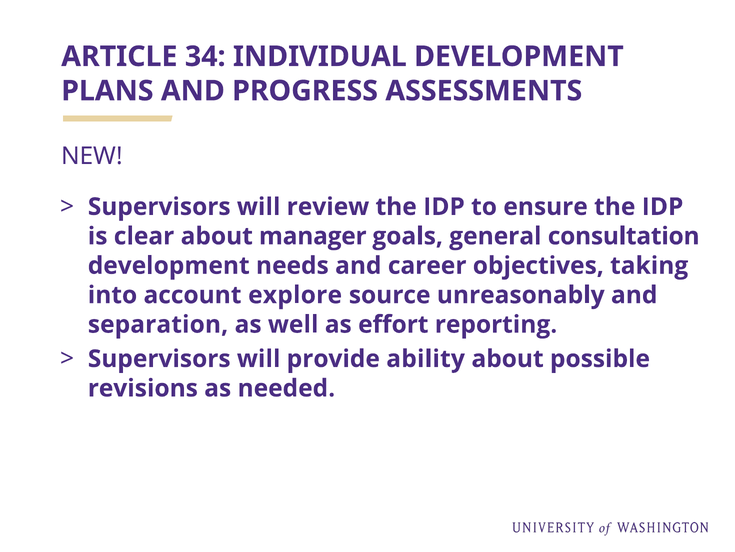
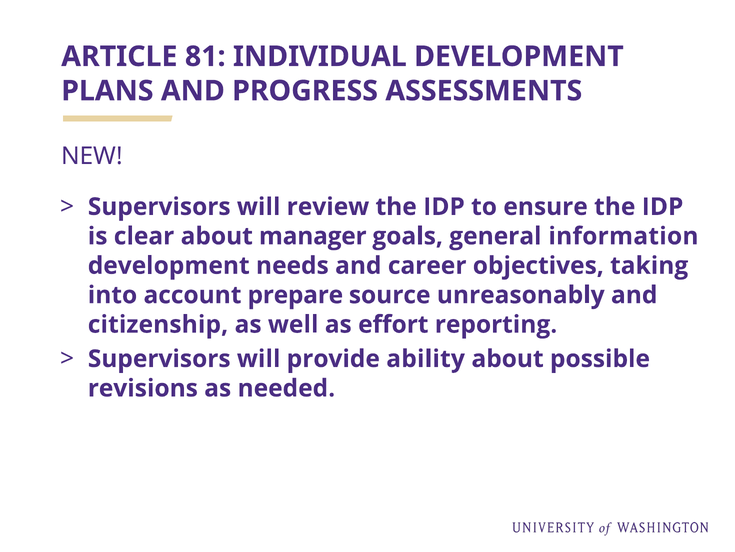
34: 34 -> 81
consultation: consultation -> information
explore: explore -> prepare
separation: separation -> citizenship
